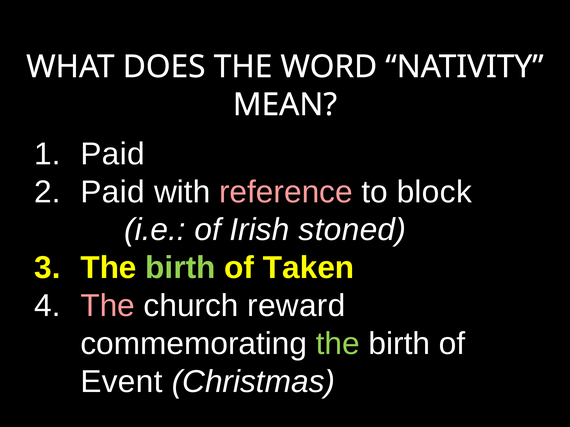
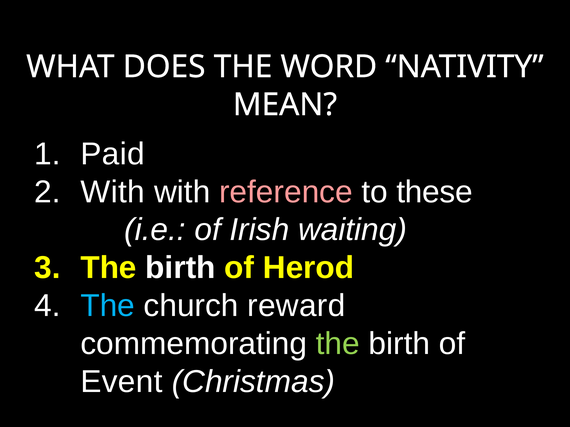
Paid at (113, 192): Paid -> With
block: block -> these
stoned: stoned -> waiting
birth at (180, 268) colour: light green -> white
Taken: Taken -> Herod
The at (108, 306) colour: pink -> light blue
